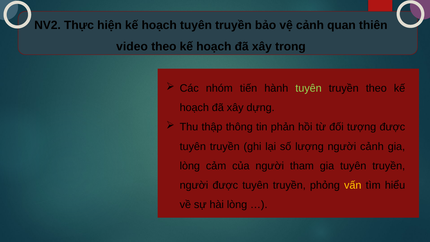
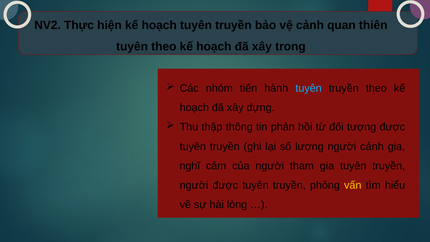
video at (132, 47): video -> tuyên
tuyên at (309, 88) colour: light green -> light blue
lòng at (190, 166): lòng -> nghĩ
